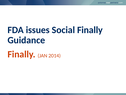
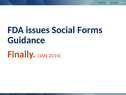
Social Finally: Finally -> Forms
